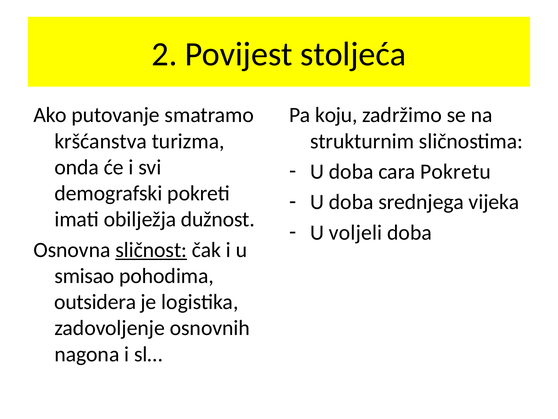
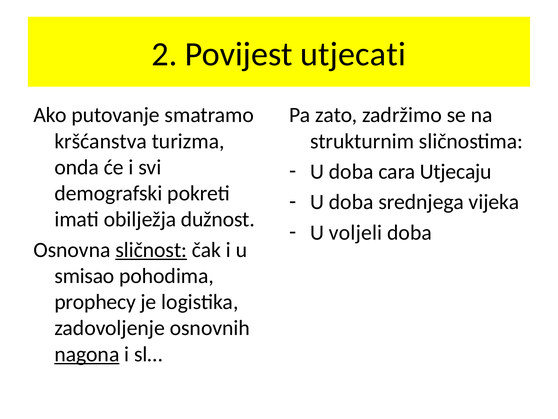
stoljeća: stoljeća -> utjecati
koju: koju -> zato
Pokretu: Pokretu -> Utjecaju
outsidera: outsidera -> prophecy
nagona underline: none -> present
